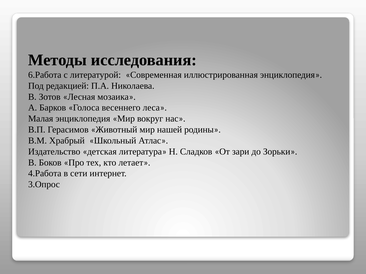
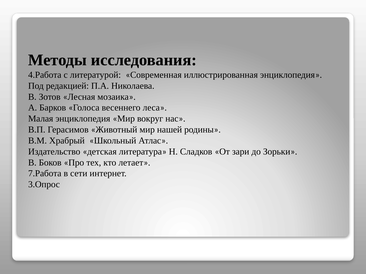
6.Работа: 6.Работа -> 4.Работа
4.Работа: 4.Работа -> 7.Работа
